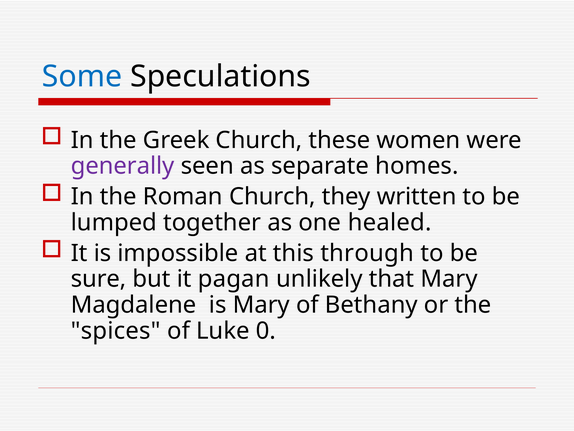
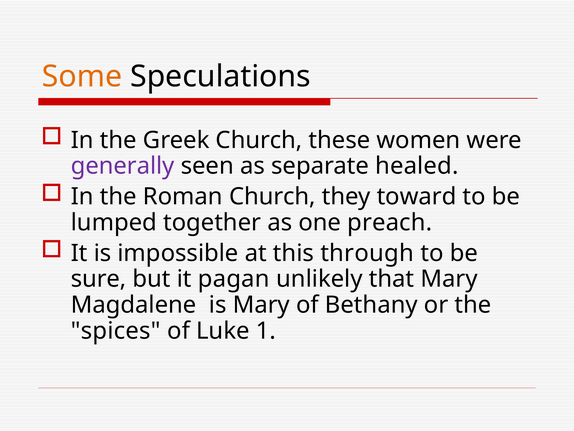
Some colour: blue -> orange
homes: homes -> healed
written: written -> toward
healed: healed -> preach
0: 0 -> 1
